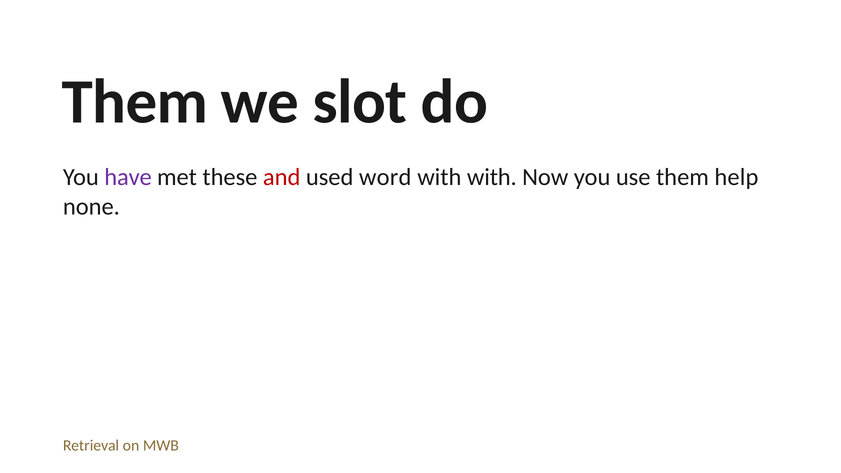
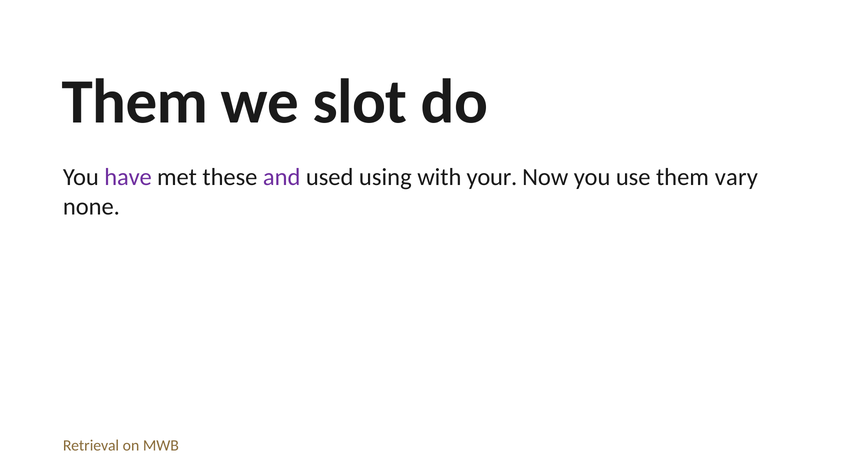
and colour: red -> purple
word: word -> using
with with: with -> your
help: help -> vary
